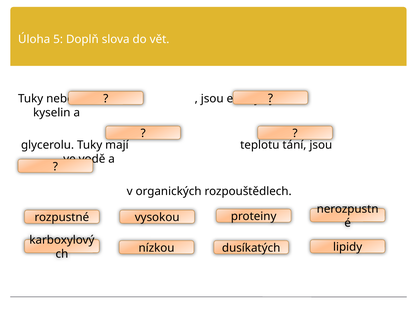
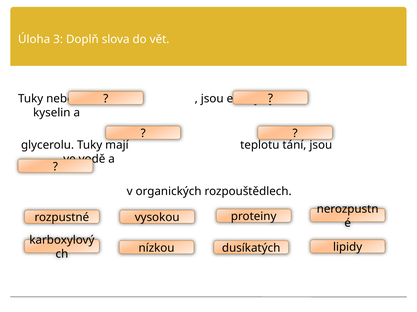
5: 5 -> 3
